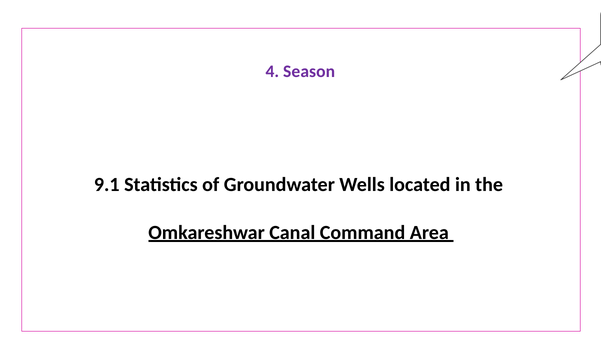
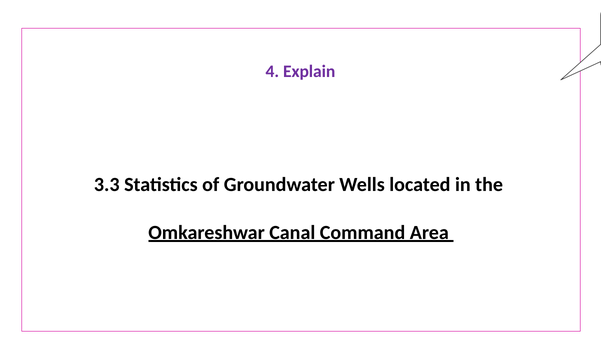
4 Season: Season -> Explain
9.1: 9.1 -> 3.3
